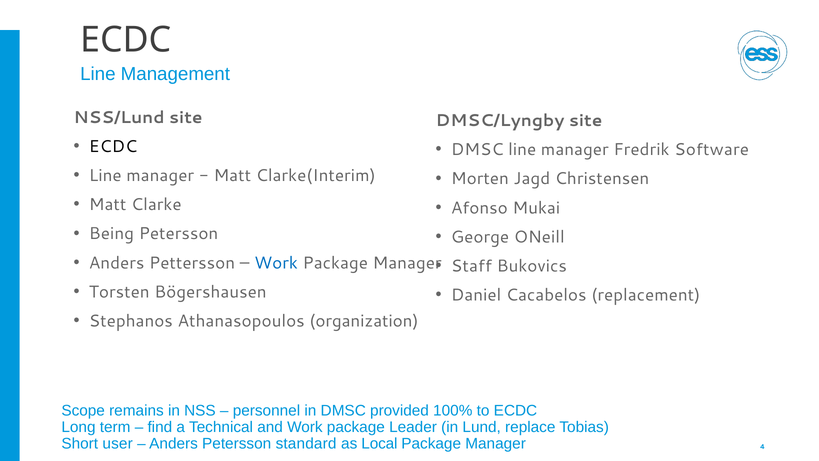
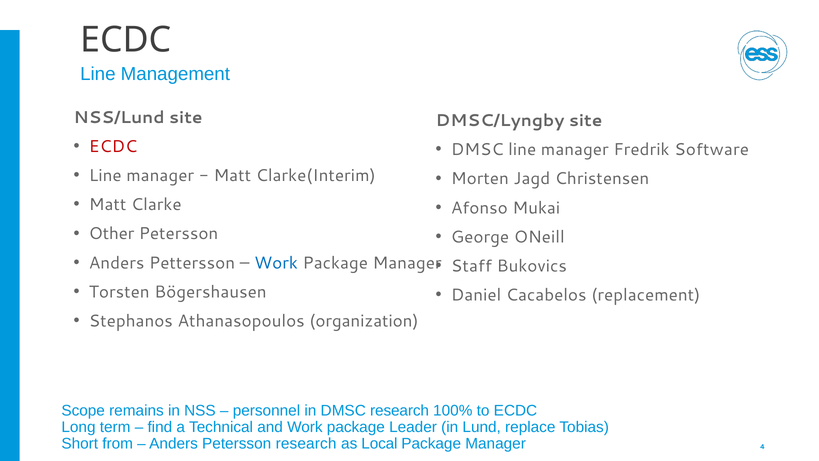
ECDC at (113, 147) colour: black -> red
Being: Being -> Other
DMSC provided: provided -> research
user: user -> from
Petersson standard: standard -> research
